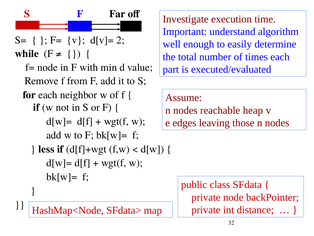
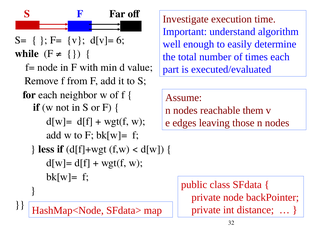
2: 2 -> 6
heap: heap -> them
